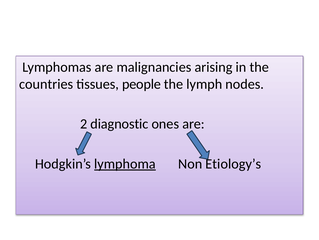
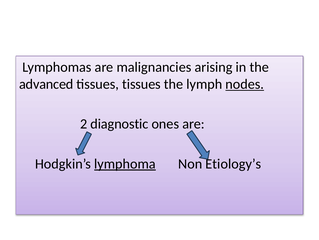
countries: countries -> advanced
tissues people: people -> tissues
nodes underline: none -> present
